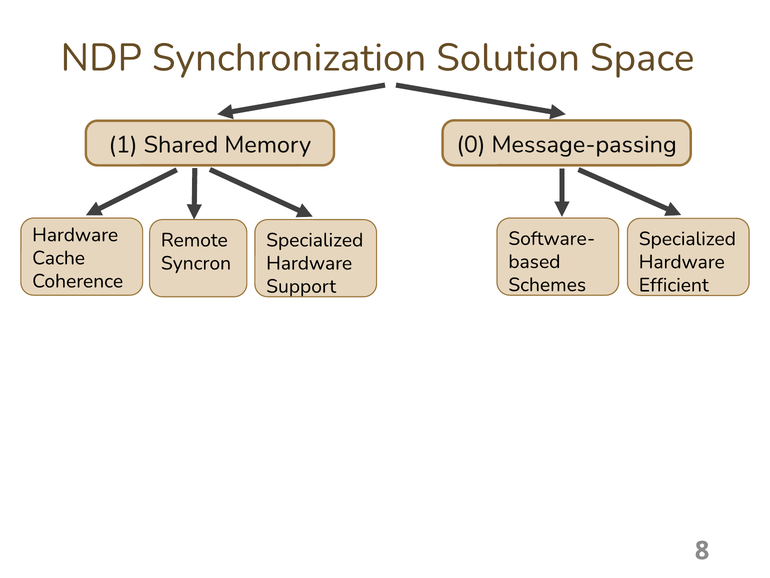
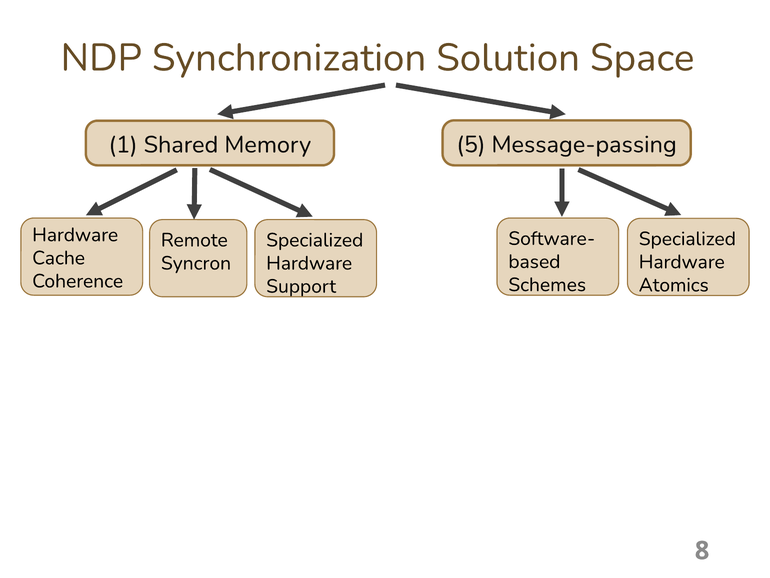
0: 0 -> 5
Efficient: Efficient -> Atomics
